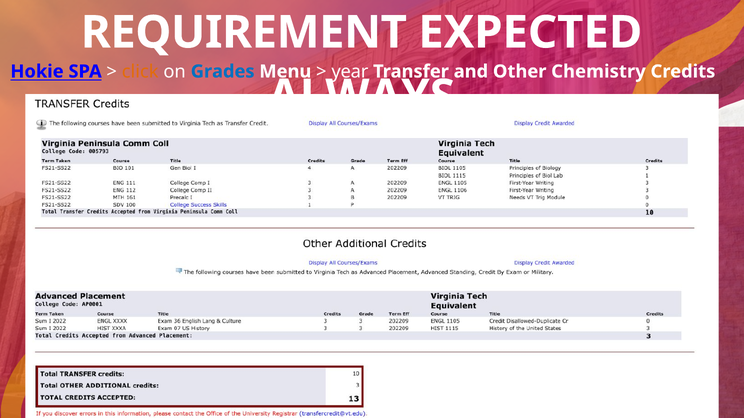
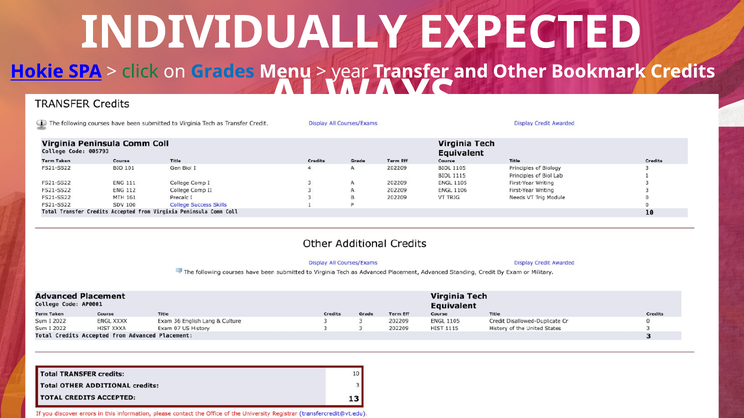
REQUIREMENT: REQUIREMENT -> INDIVIDUALLY
click colour: orange -> green
Chemistry: Chemistry -> Bookmark
